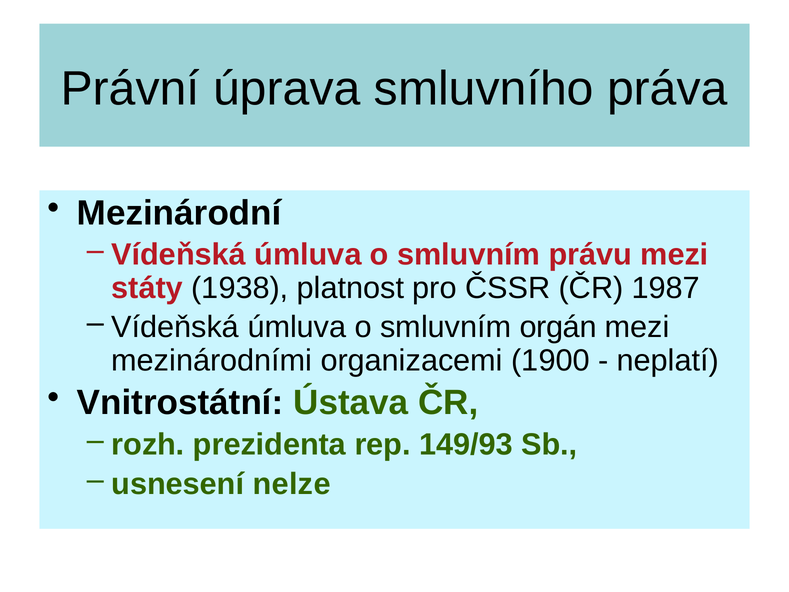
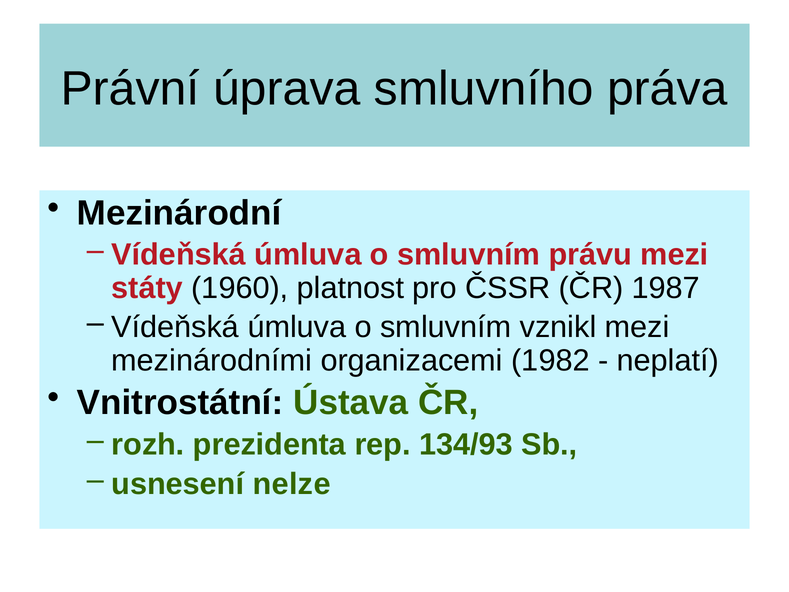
1938: 1938 -> 1960
orgán: orgán -> vznikl
1900: 1900 -> 1982
149/93: 149/93 -> 134/93
